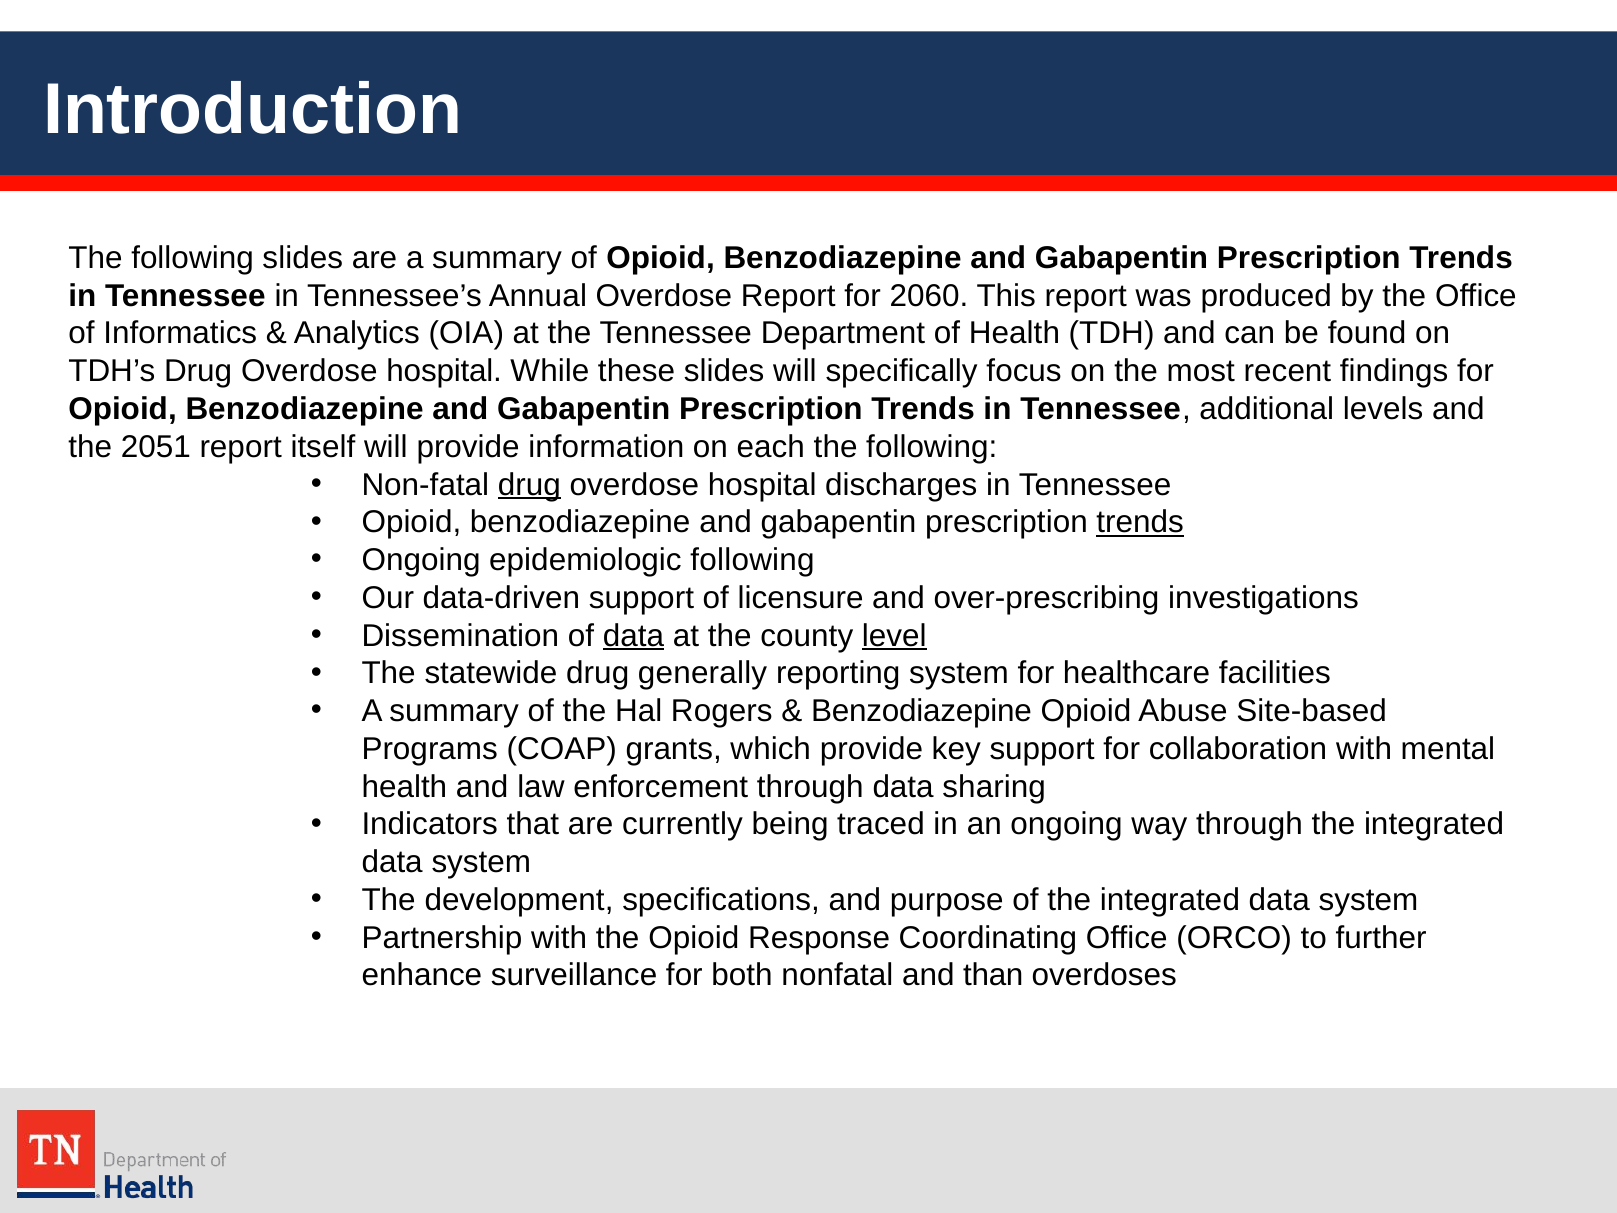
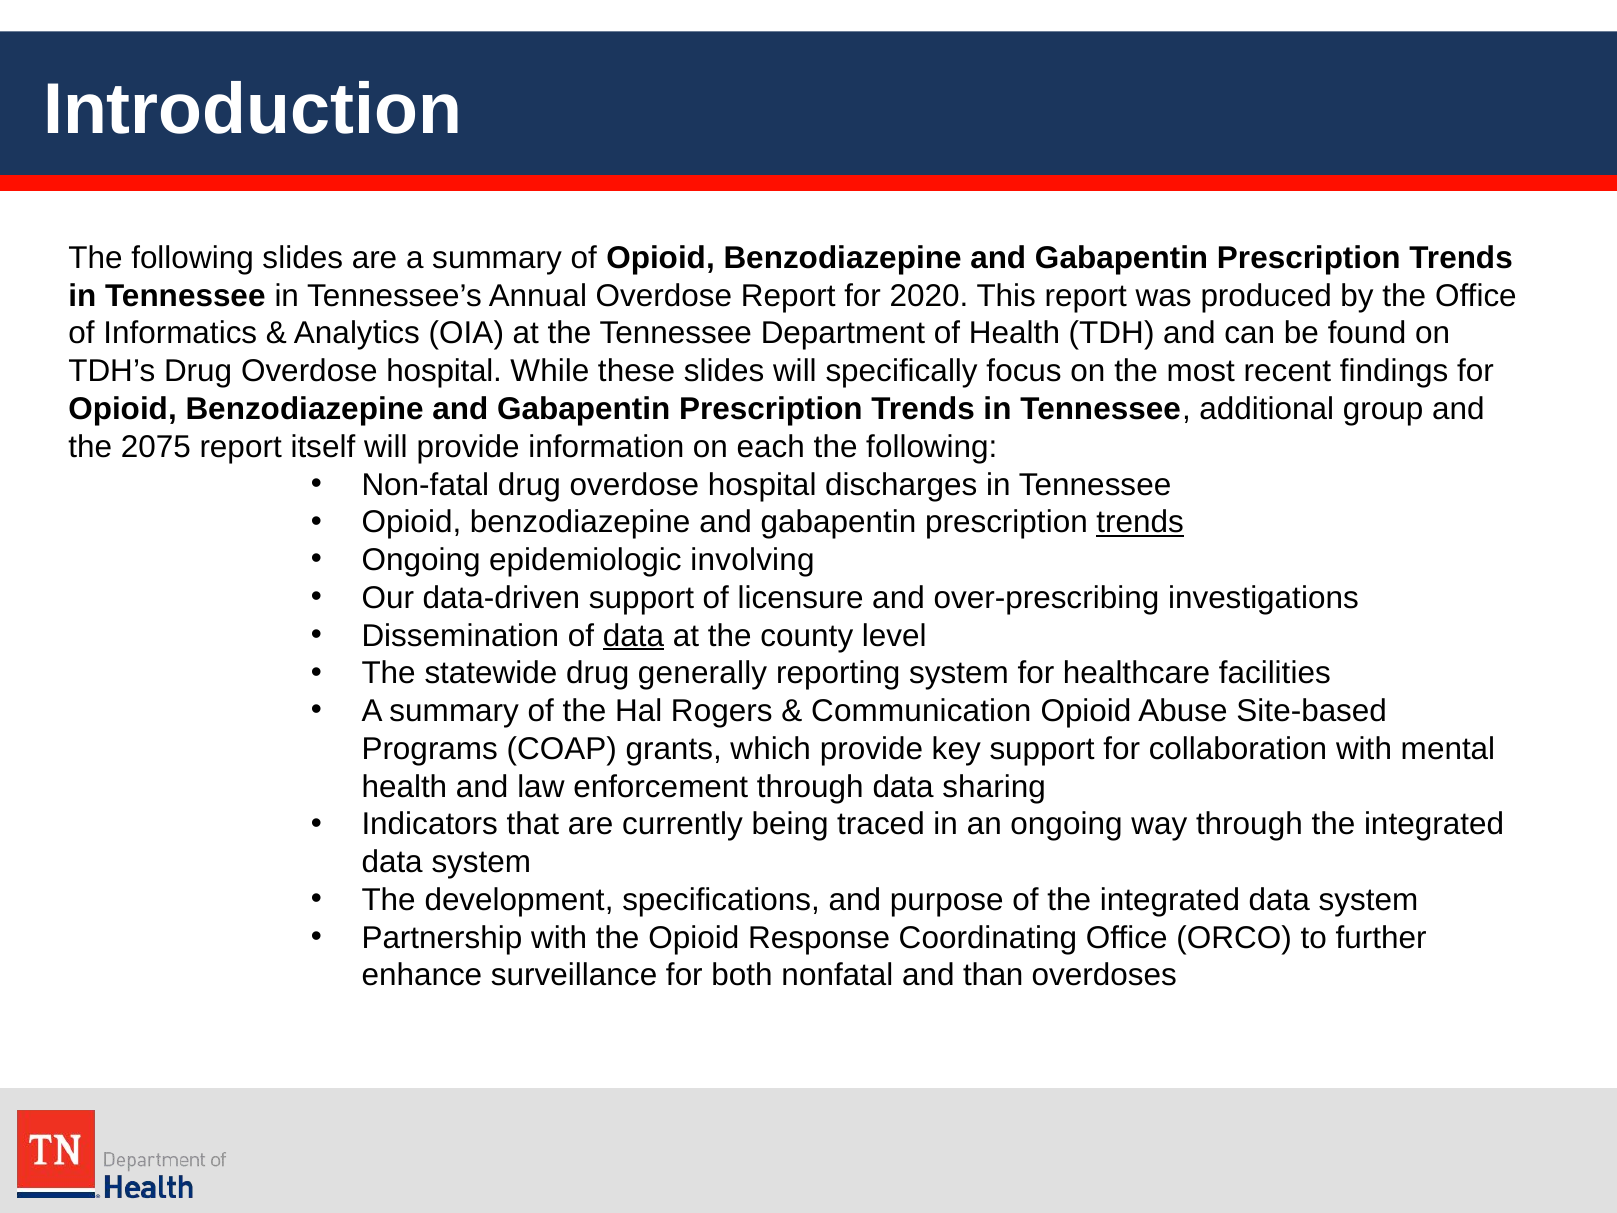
2060: 2060 -> 2020
levels: levels -> group
2051: 2051 -> 2075
drug at (529, 485) underline: present -> none
epidemiologic following: following -> involving
level underline: present -> none
Benzodiazepine at (922, 711): Benzodiazepine -> Communication
